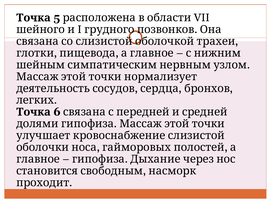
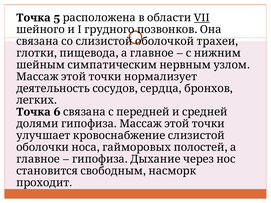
VII underline: none -> present
